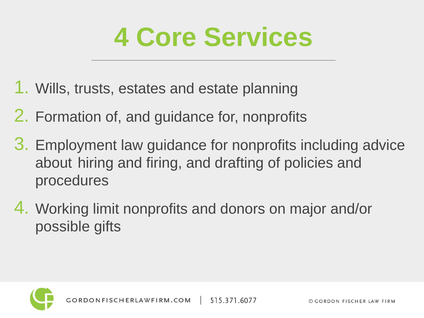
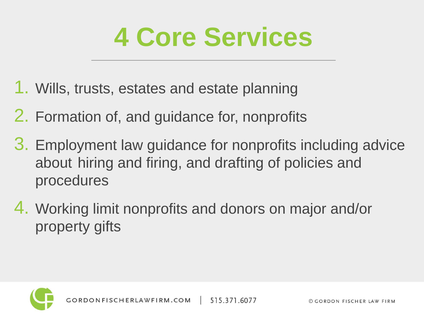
possible: possible -> property
